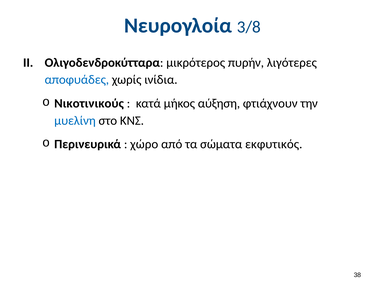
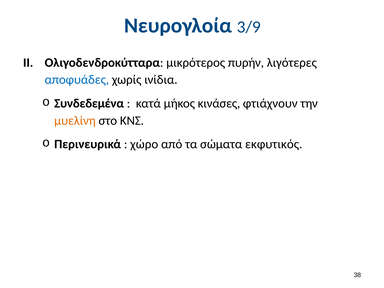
3/8: 3/8 -> 3/9
Νικοτινικούς: Νικοτινικούς -> Συνδεδεμένα
αύξηση: αύξηση -> κινάσες
μυελίνη colour: blue -> orange
